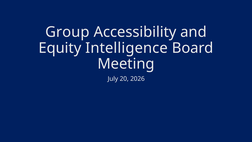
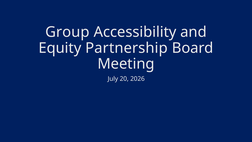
Intelligence: Intelligence -> Partnership
